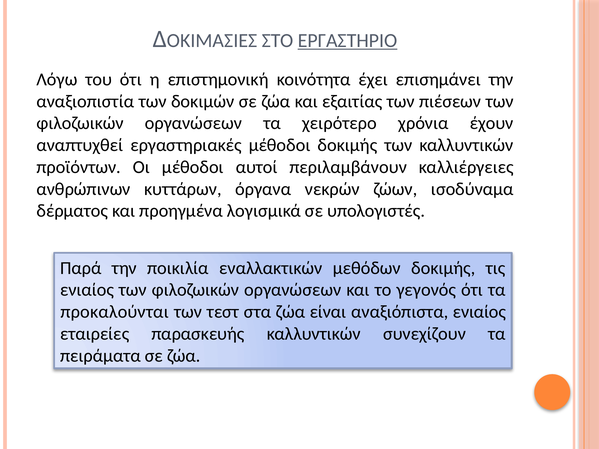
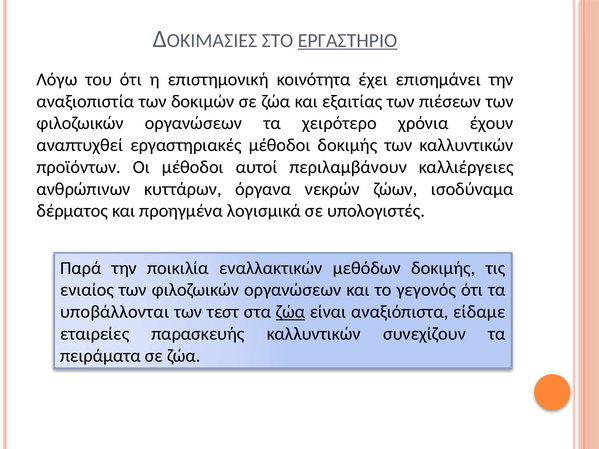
προκαλούνται: προκαλούνται -> υποβάλλονται
ζώα at (290, 312) underline: none -> present
αναξιόπιστα ενιαίος: ενιαίος -> είδαμε
